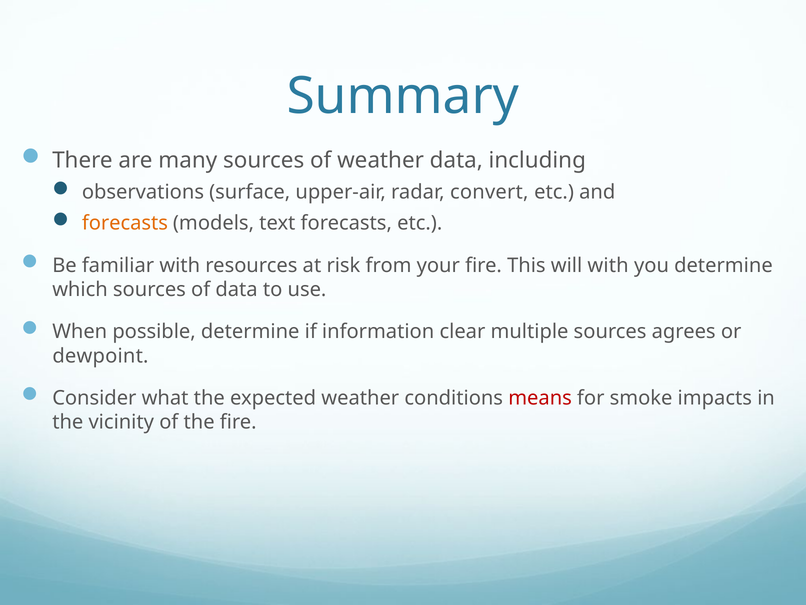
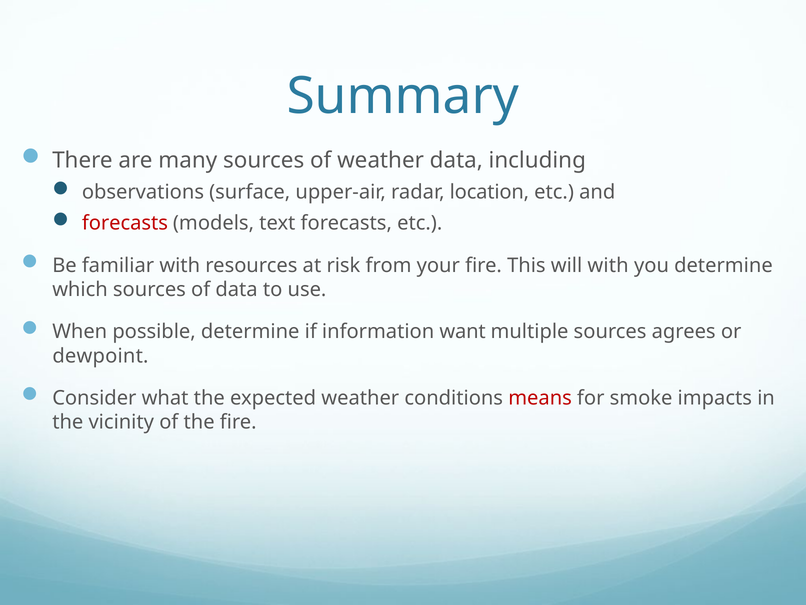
convert: convert -> location
forecasts at (125, 223) colour: orange -> red
clear: clear -> want
